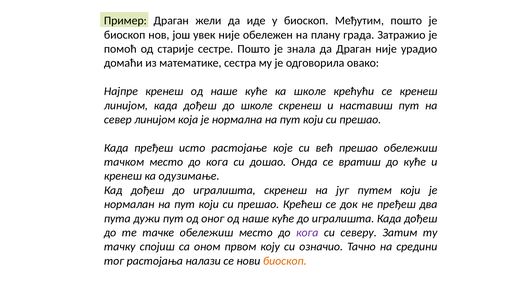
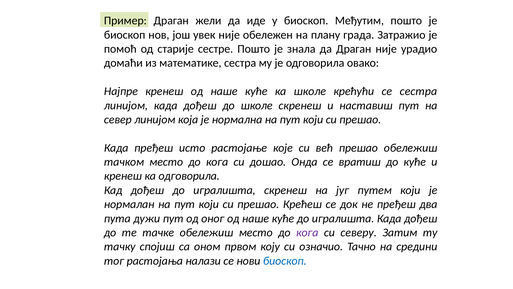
се кренеш: кренеш -> сестра
ка одузимање: одузимање -> одговорила
биоскоп at (285, 260) colour: orange -> blue
